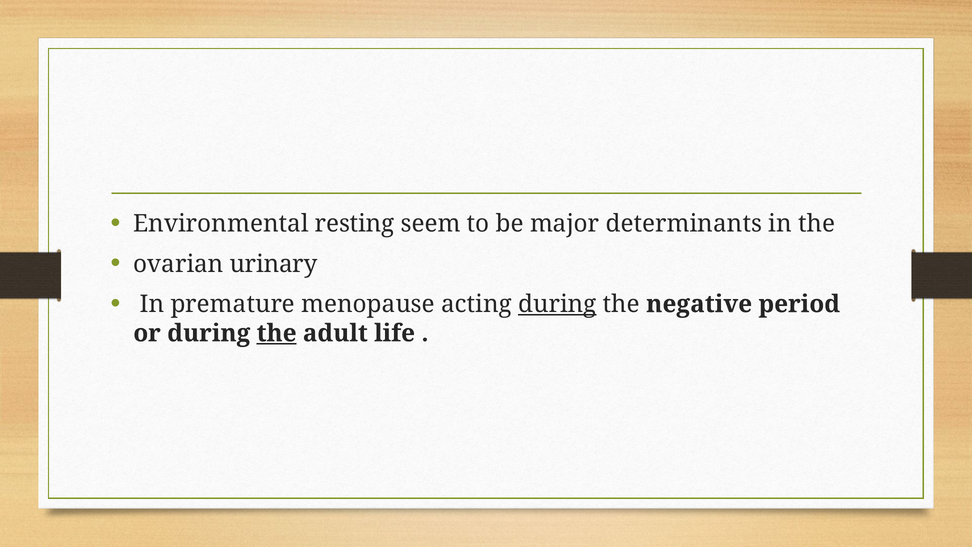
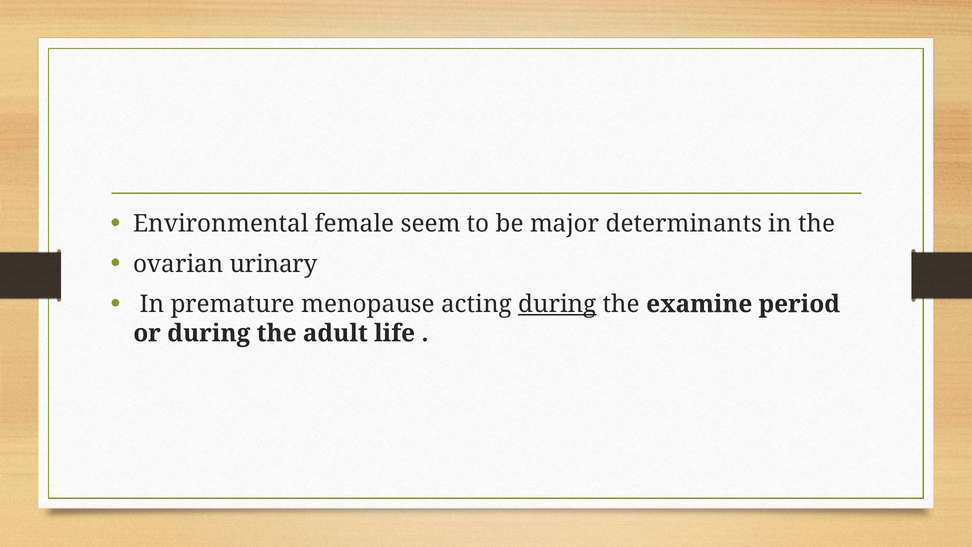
resting: resting -> female
negative: negative -> examine
the at (277, 333) underline: present -> none
